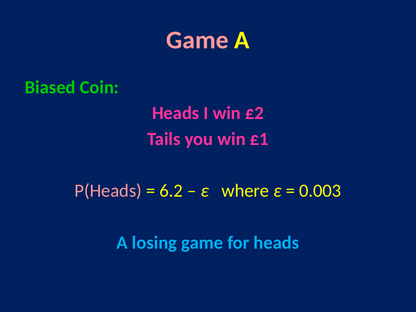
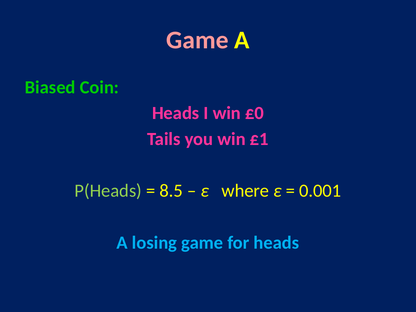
£2: £2 -> £0
P(Heads colour: pink -> light green
6.2: 6.2 -> 8.5
0.003: 0.003 -> 0.001
